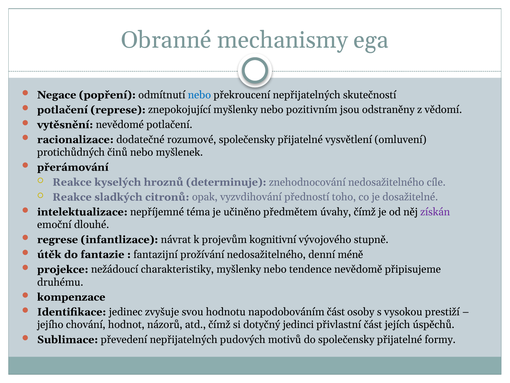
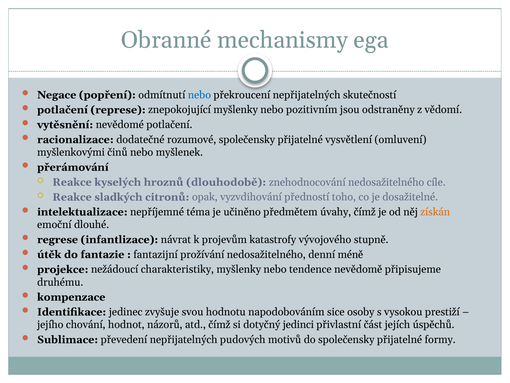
protichůdných: protichůdných -> myšlenkovými
determinuje: determinuje -> dlouhodobě
získán colour: purple -> orange
kognitivní: kognitivní -> katastrofy
napodobováním část: část -> sice
